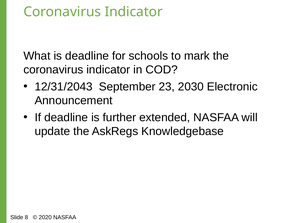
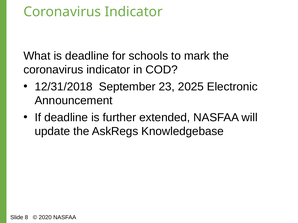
12/31/2043: 12/31/2043 -> 12/31/2018
2030: 2030 -> 2025
